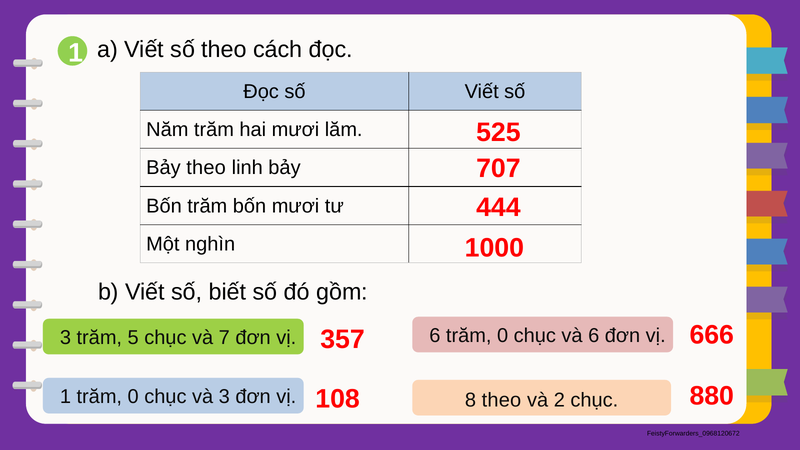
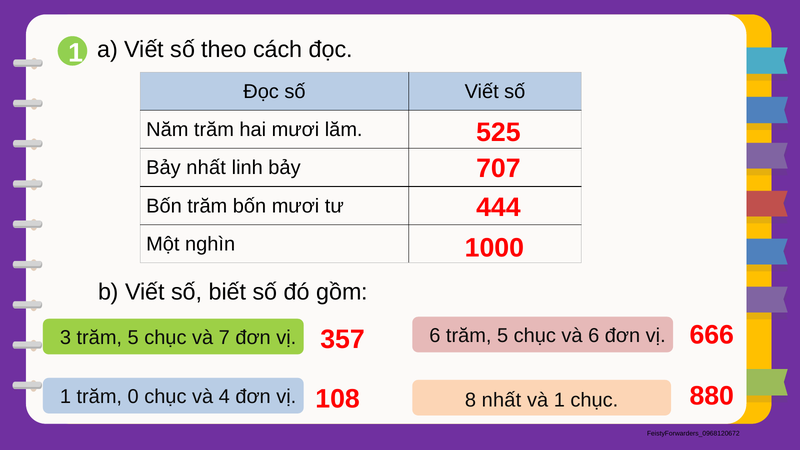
Bảy theo: theo -> nhất
6 trăm 0: 0 -> 5
và 3: 3 -> 4
8 theo: theo -> nhất
và 2: 2 -> 1
